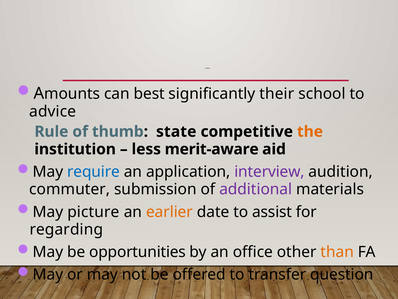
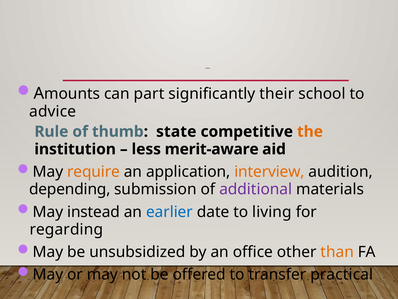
best: best -> part
require colour: blue -> orange
interview colour: purple -> orange
commuter: commuter -> depending
picture: picture -> instead
earlier colour: orange -> blue
assist: assist -> living
opportunities: opportunities -> unsubsidized
question: question -> practical
